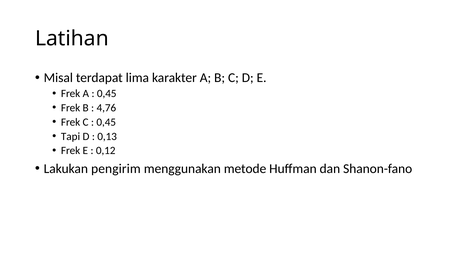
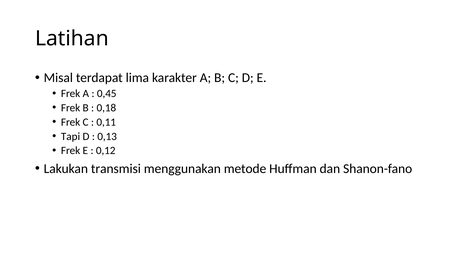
4,76: 4,76 -> 0,18
0,45 at (106, 122): 0,45 -> 0,11
pengirim: pengirim -> transmisi
